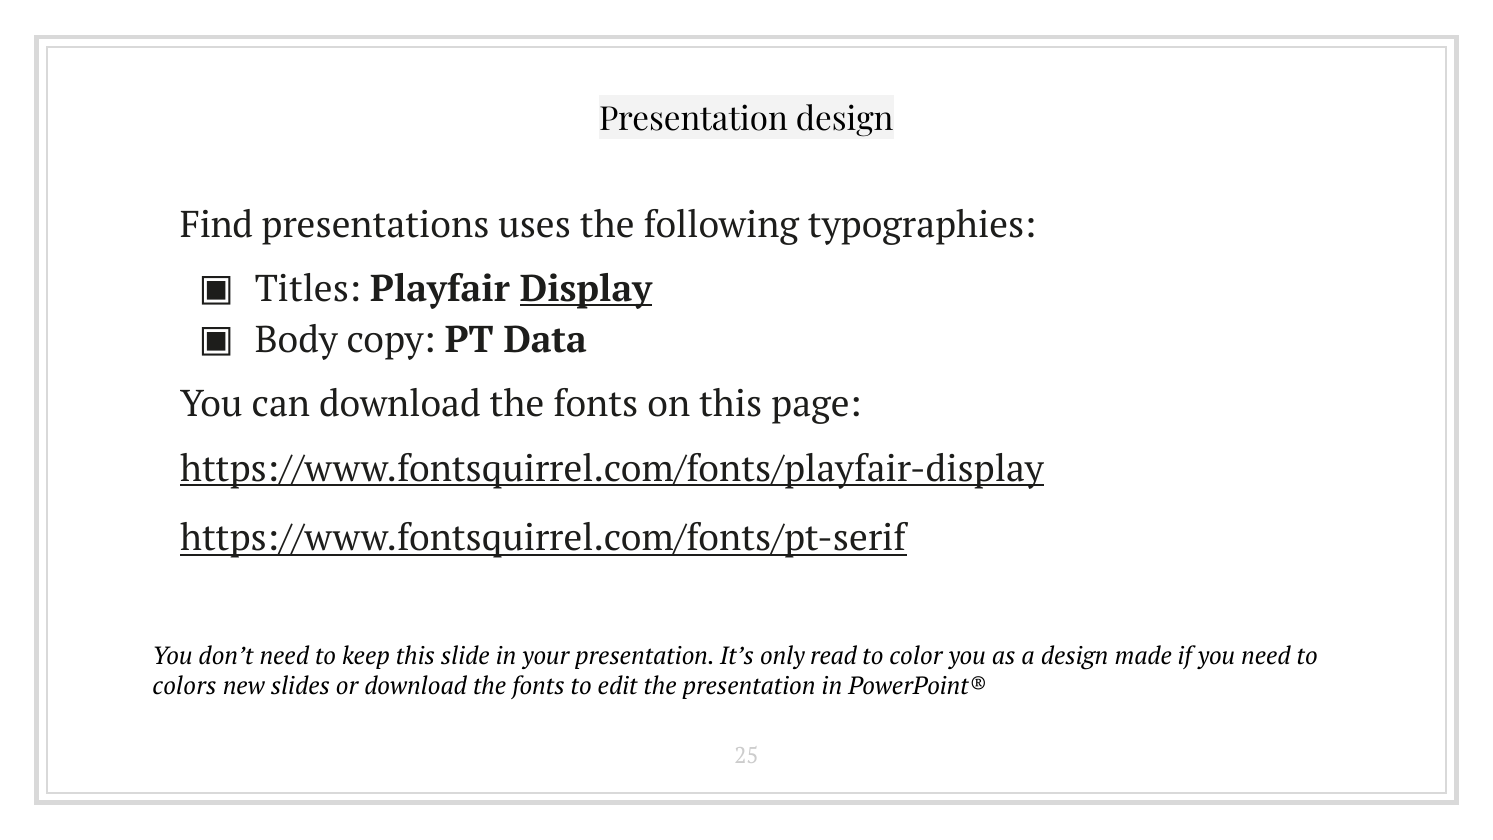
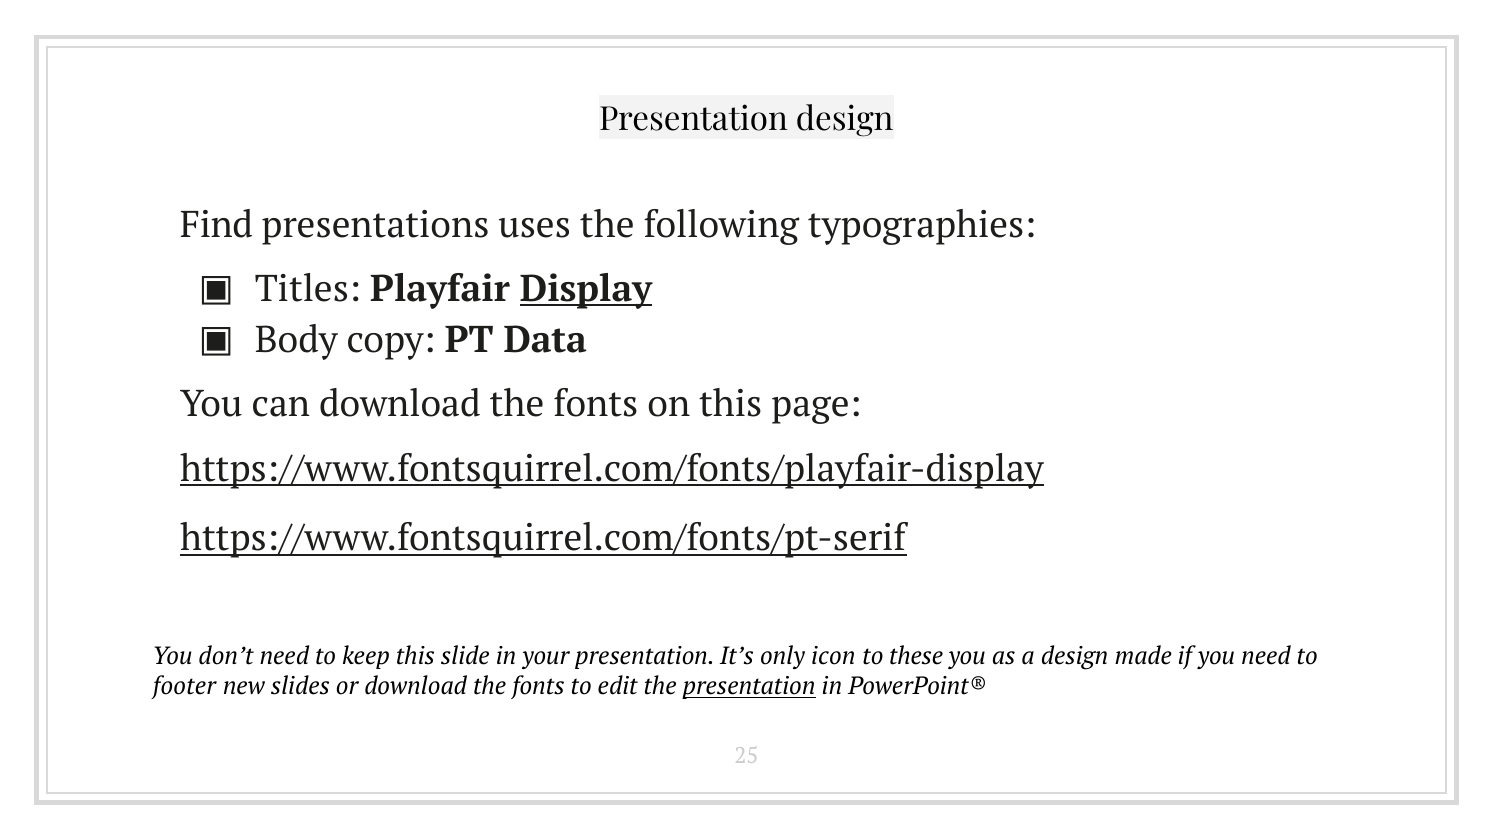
read: read -> icon
color: color -> these
colors: colors -> footer
presentation at (749, 687) underline: none -> present
